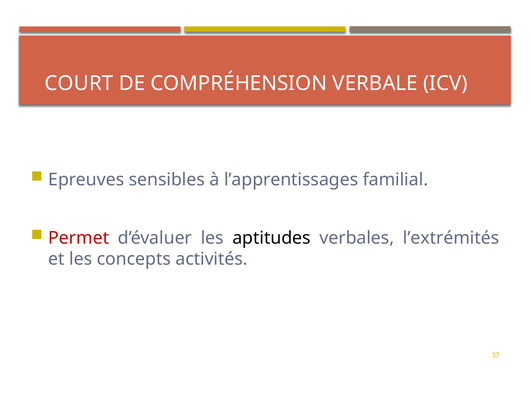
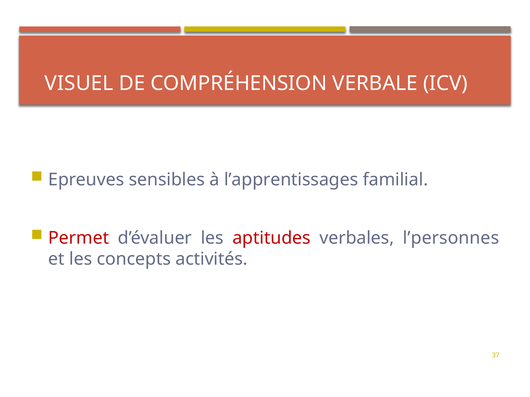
COURT: COURT -> VISUEL
aptitudes colour: black -> red
l’extrémités: l’extrémités -> l’personnes
